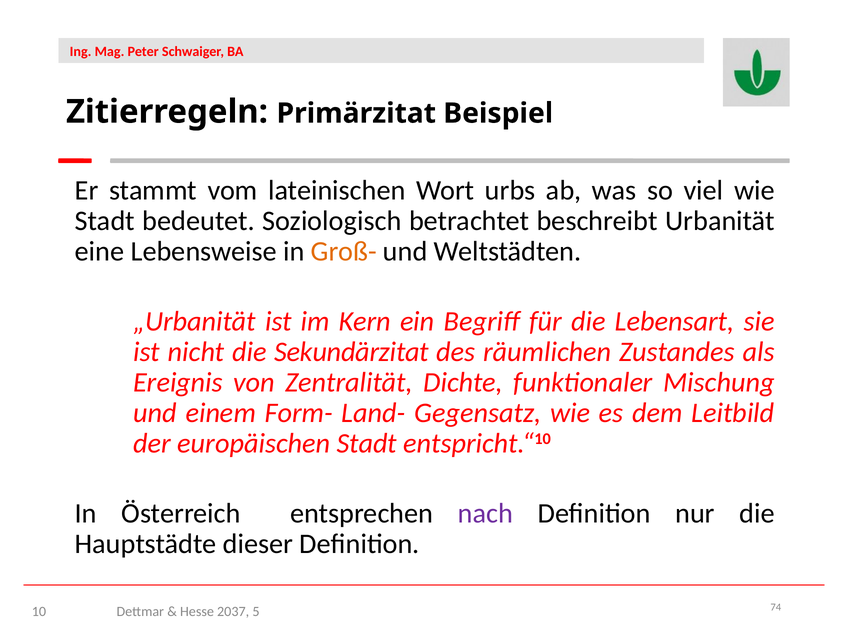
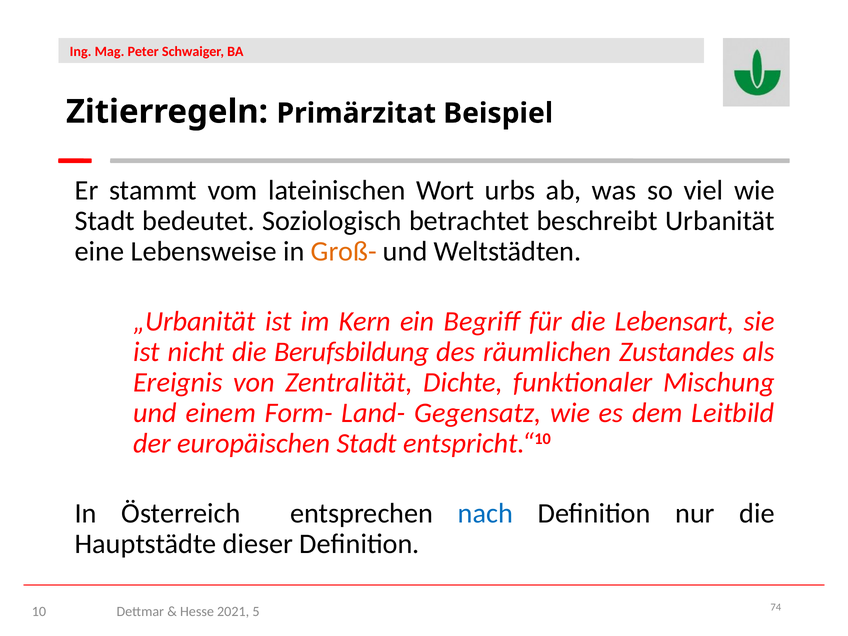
Sekundärzitat: Sekundärzitat -> Berufsbildung
nach colour: purple -> blue
2037: 2037 -> 2021
